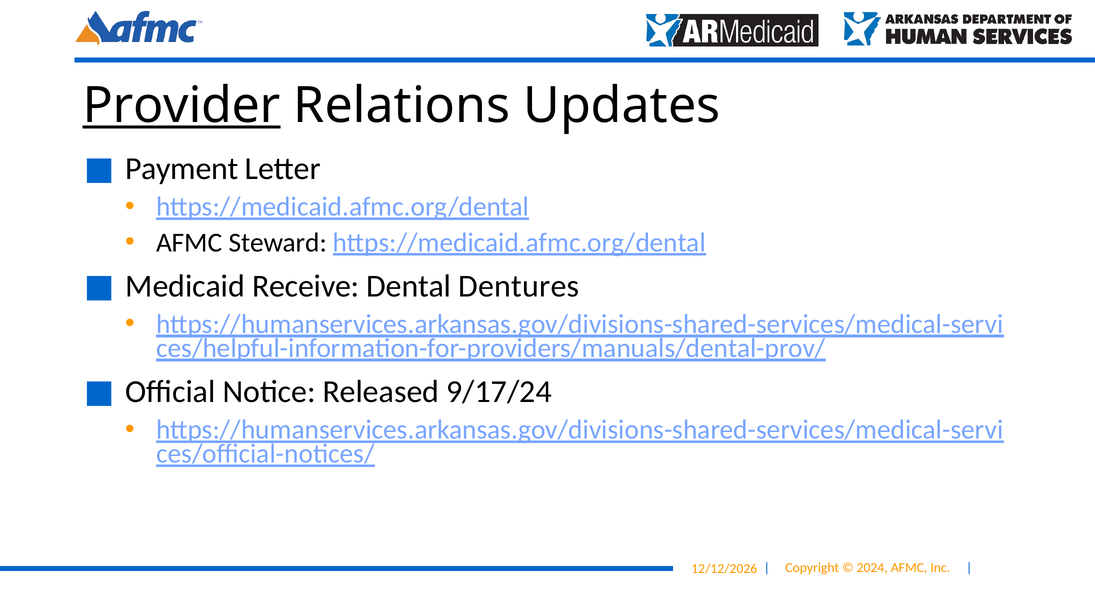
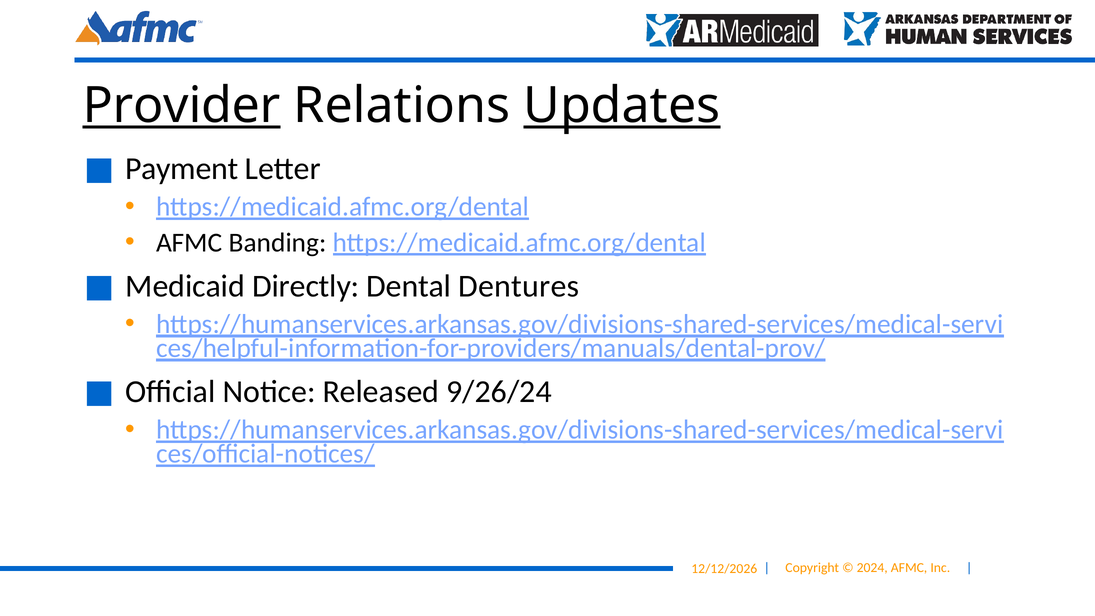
Updates underline: none -> present
Steward: Steward -> Banding
Receive: Receive -> Directly
9/17/24: 9/17/24 -> 9/26/24
